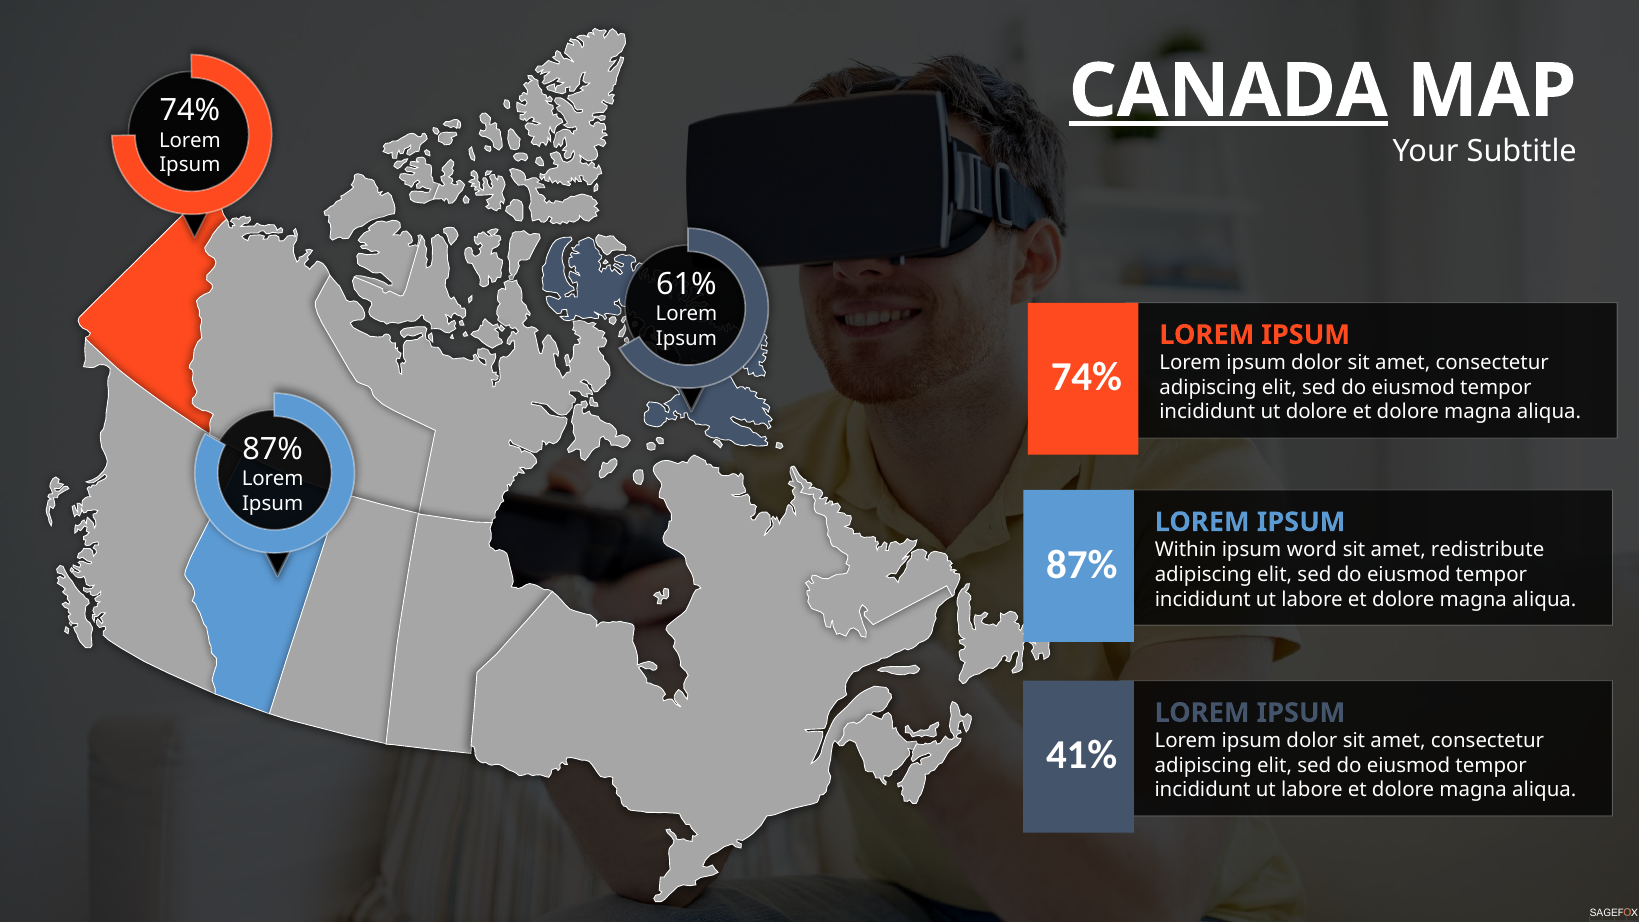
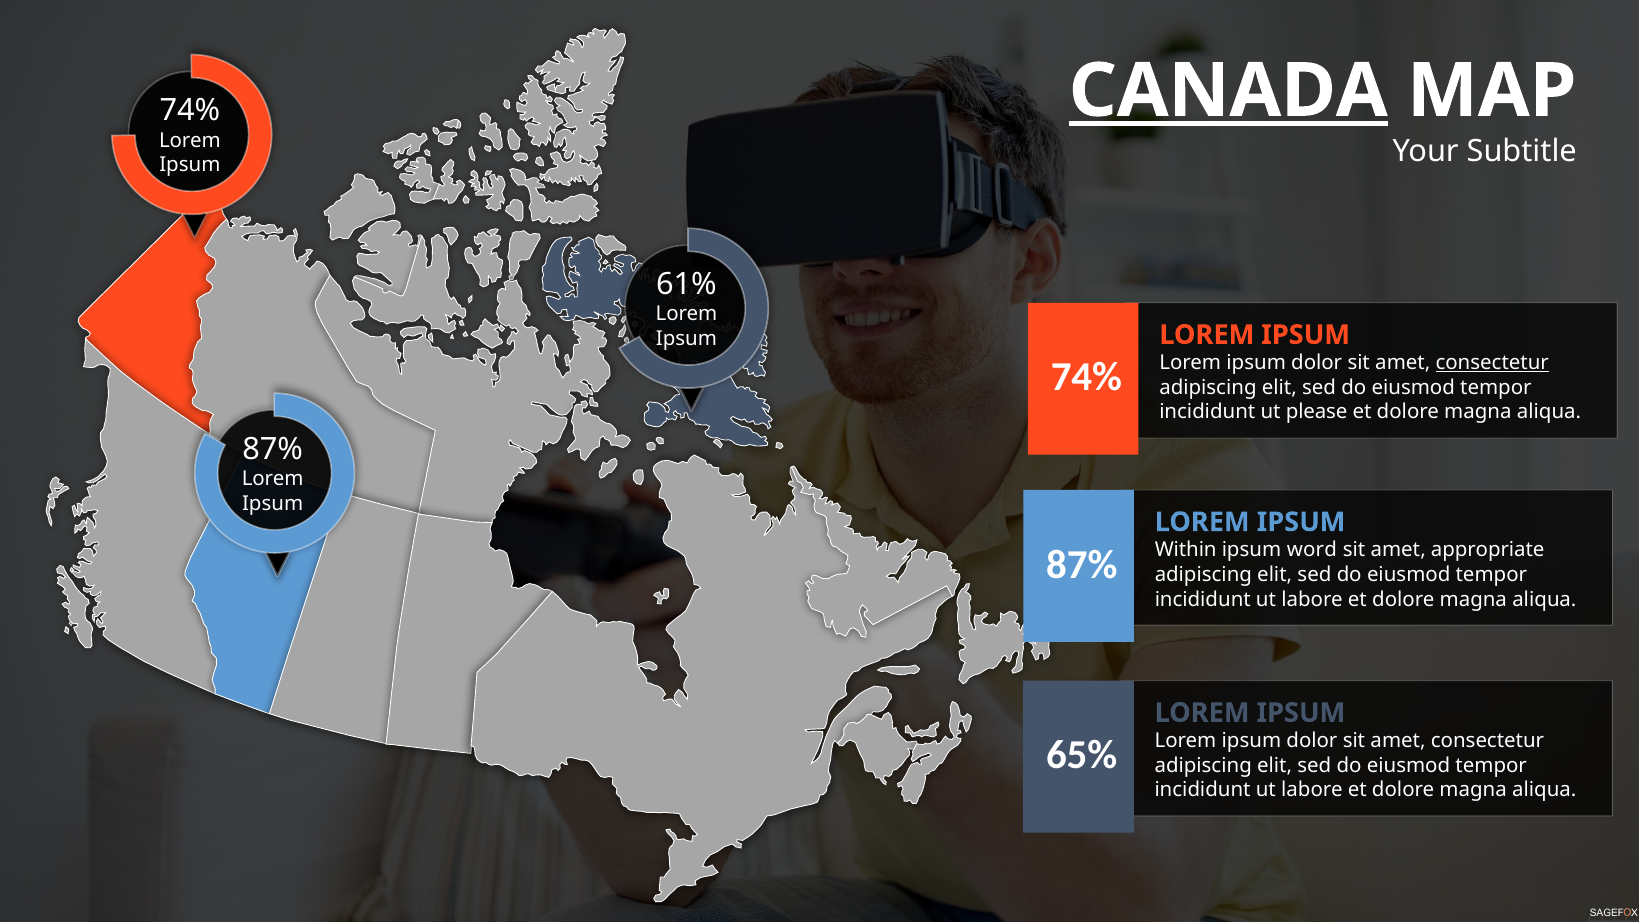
consectetur at (1492, 363) underline: none -> present
ut dolore: dolore -> please
redistribute: redistribute -> appropriate
41%: 41% -> 65%
